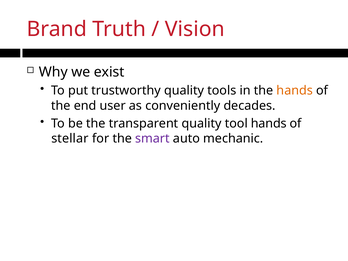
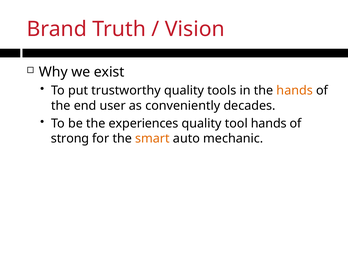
transparent: transparent -> experiences
stellar: stellar -> strong
smart colour: purple -> orange
